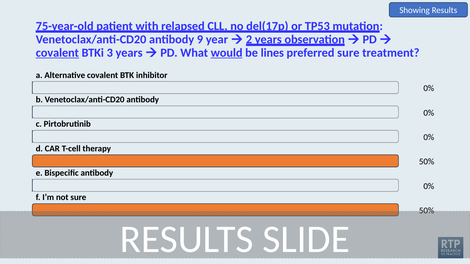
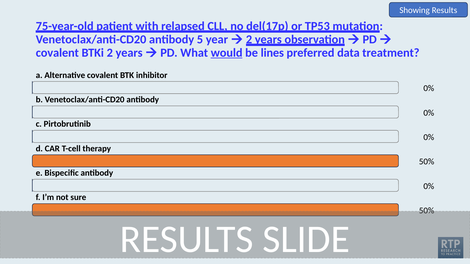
9: 9 -> 5
covalent at (57, 53) underline: present -> none
BTKi 3: 3 -> 2
preferred sure: sure -> data
